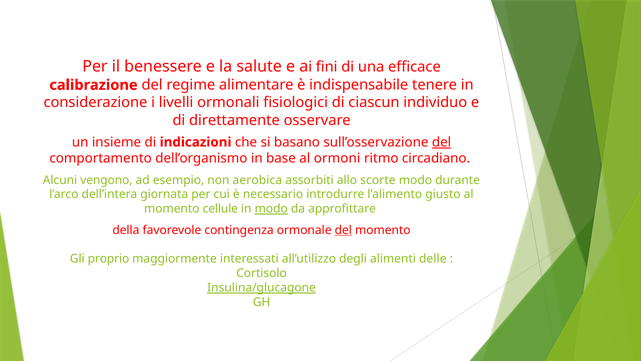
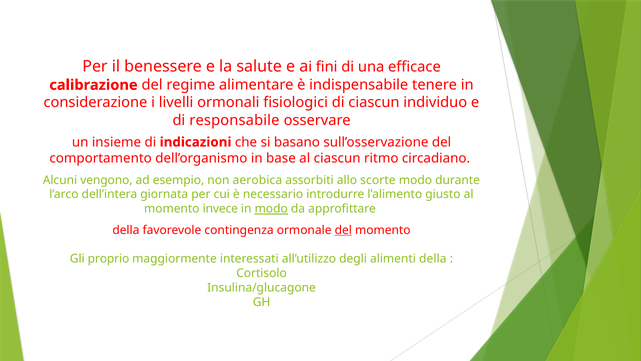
direttamente: direttamente -> responsabile
del at (442, 142) underline: present -> none
al ormoni: ormoni -> ciascun
cellule: cellule -> invece
alimenti delle: delle -> della
Insulina/glucagone underline: present -> none
